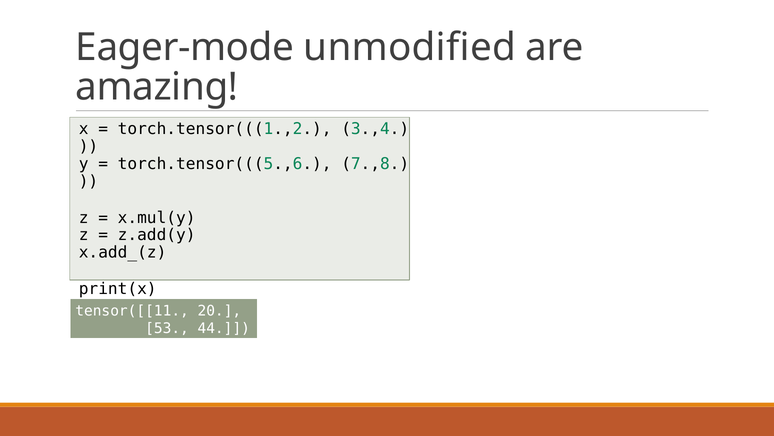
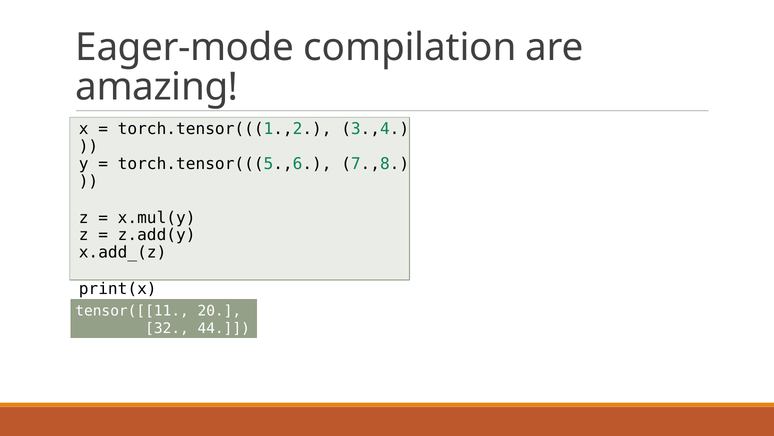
unmodified: unmodified -> compilation
53: 53 -> 32
